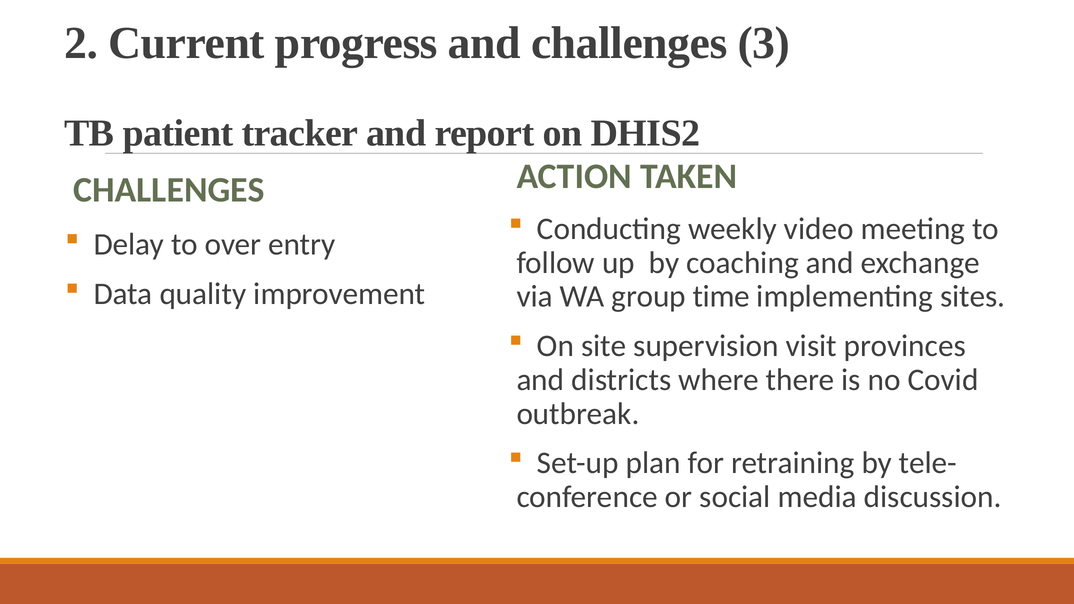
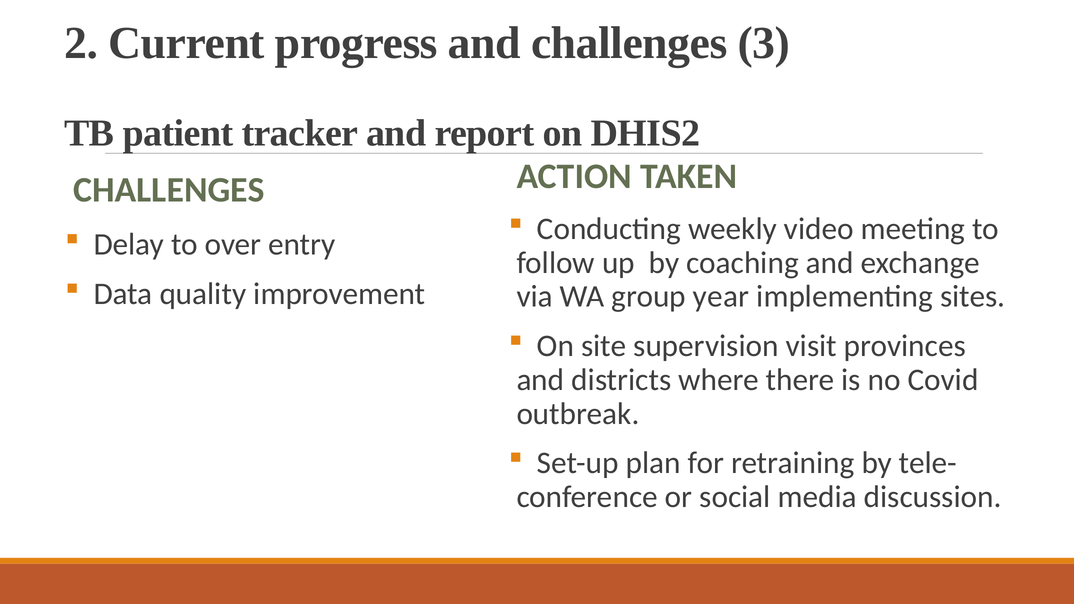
time: time -> year
